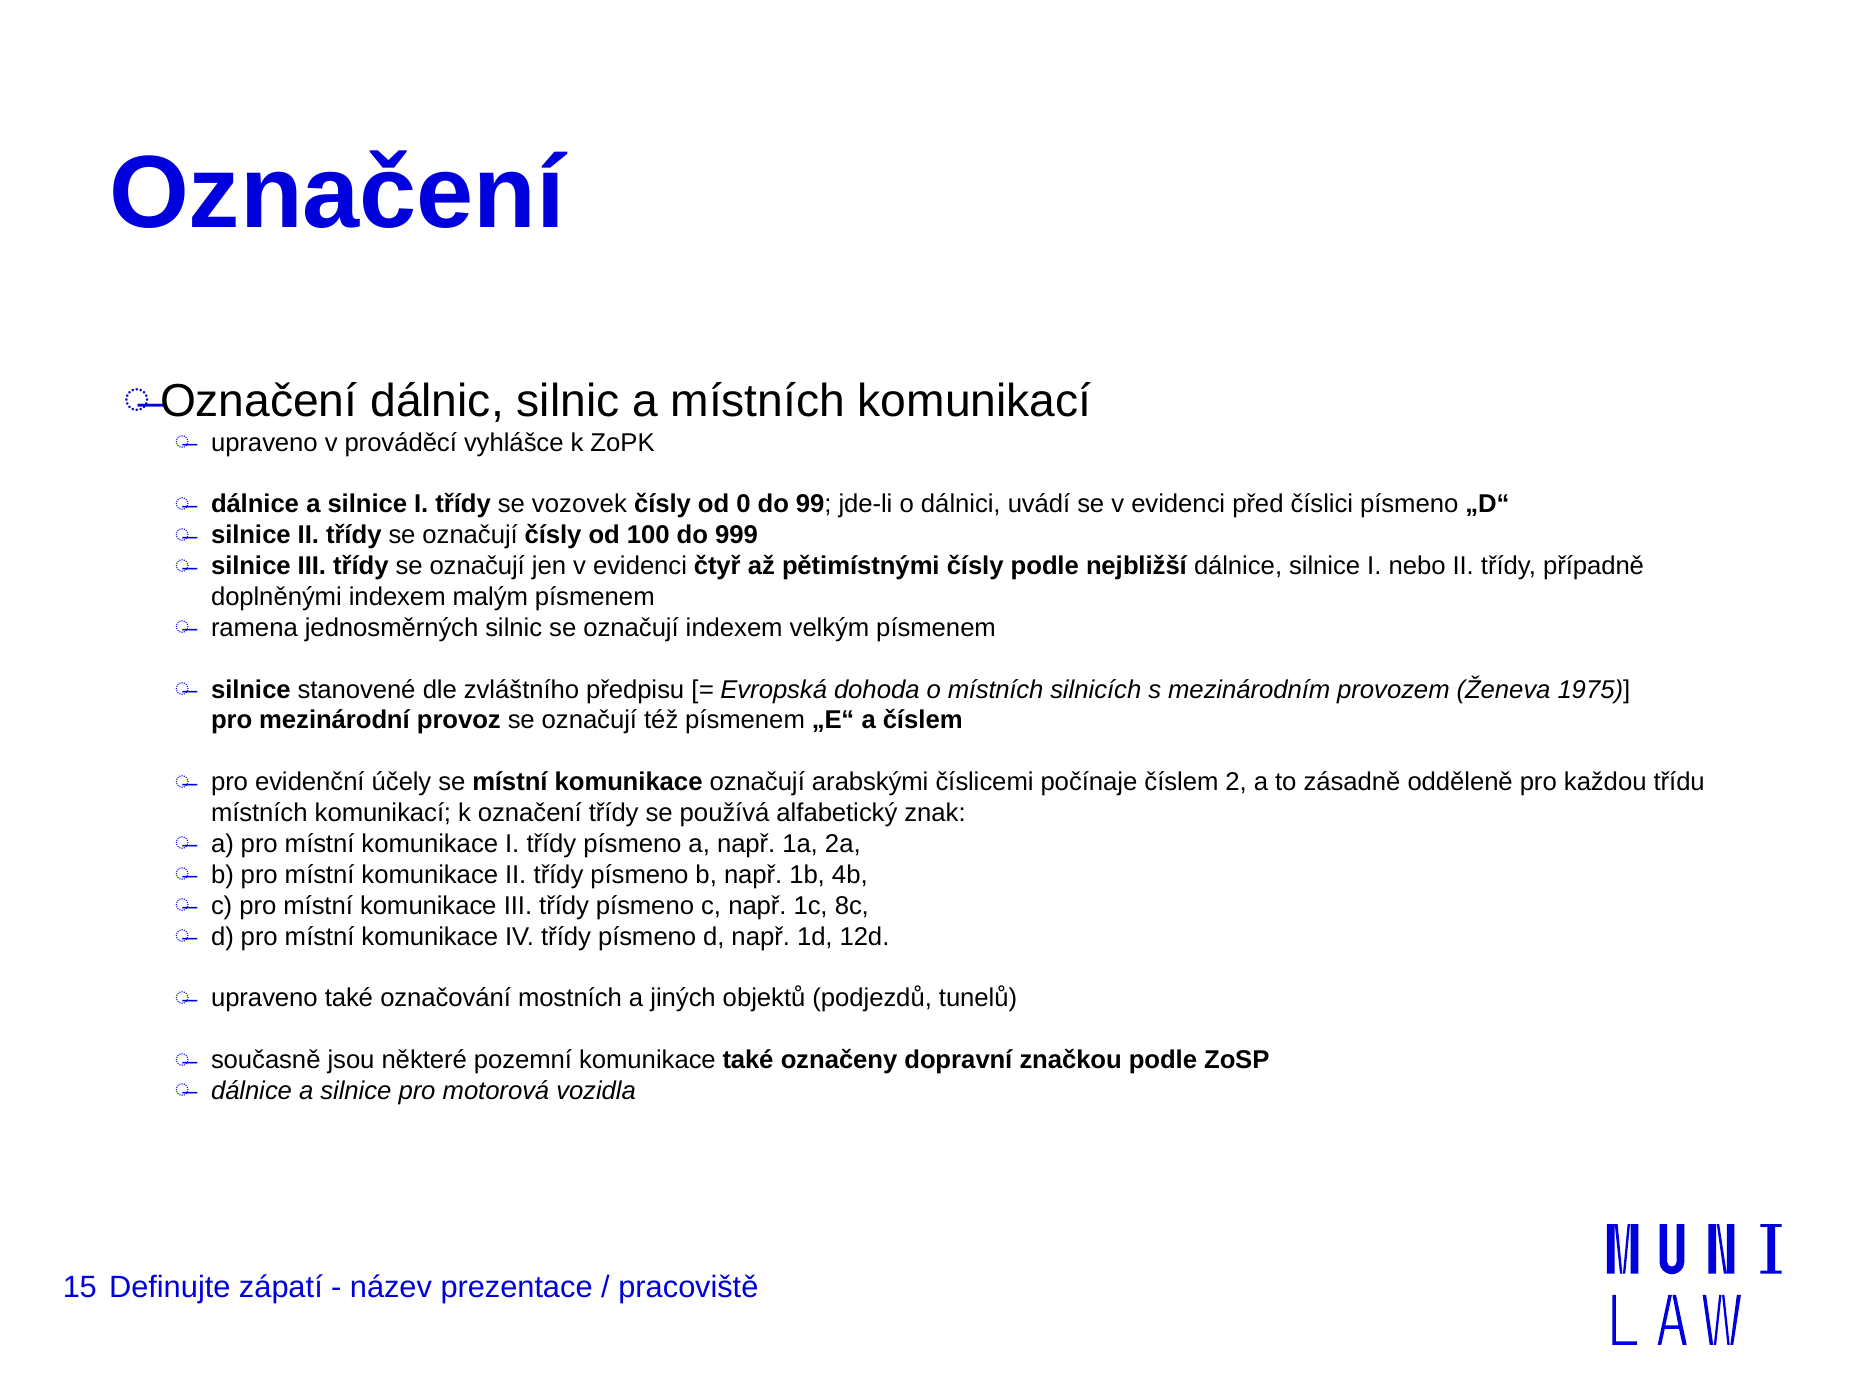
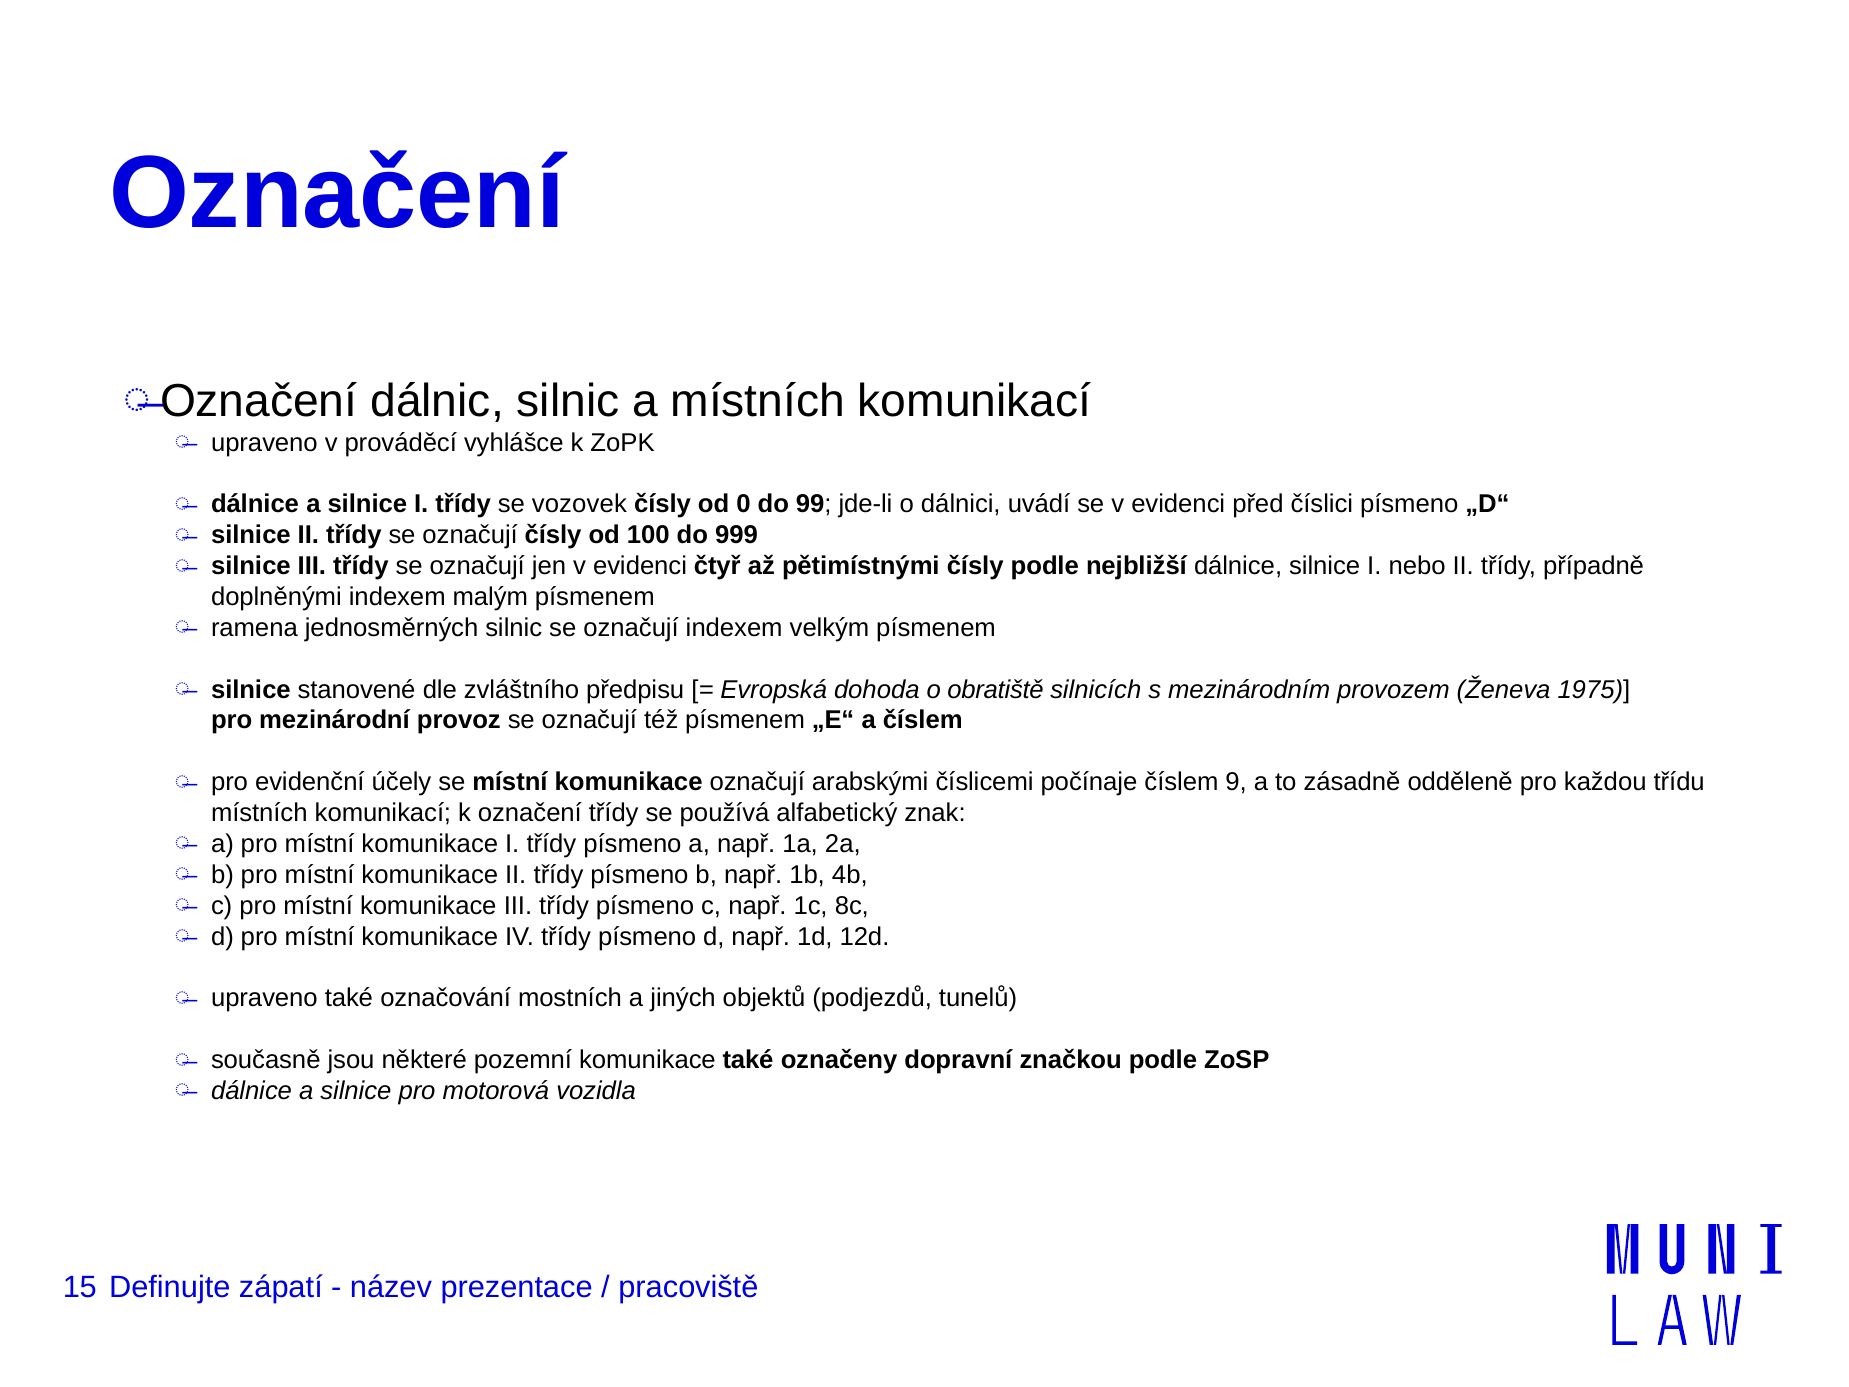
o místních: místních -> obratiště
2: 2 -> 9
